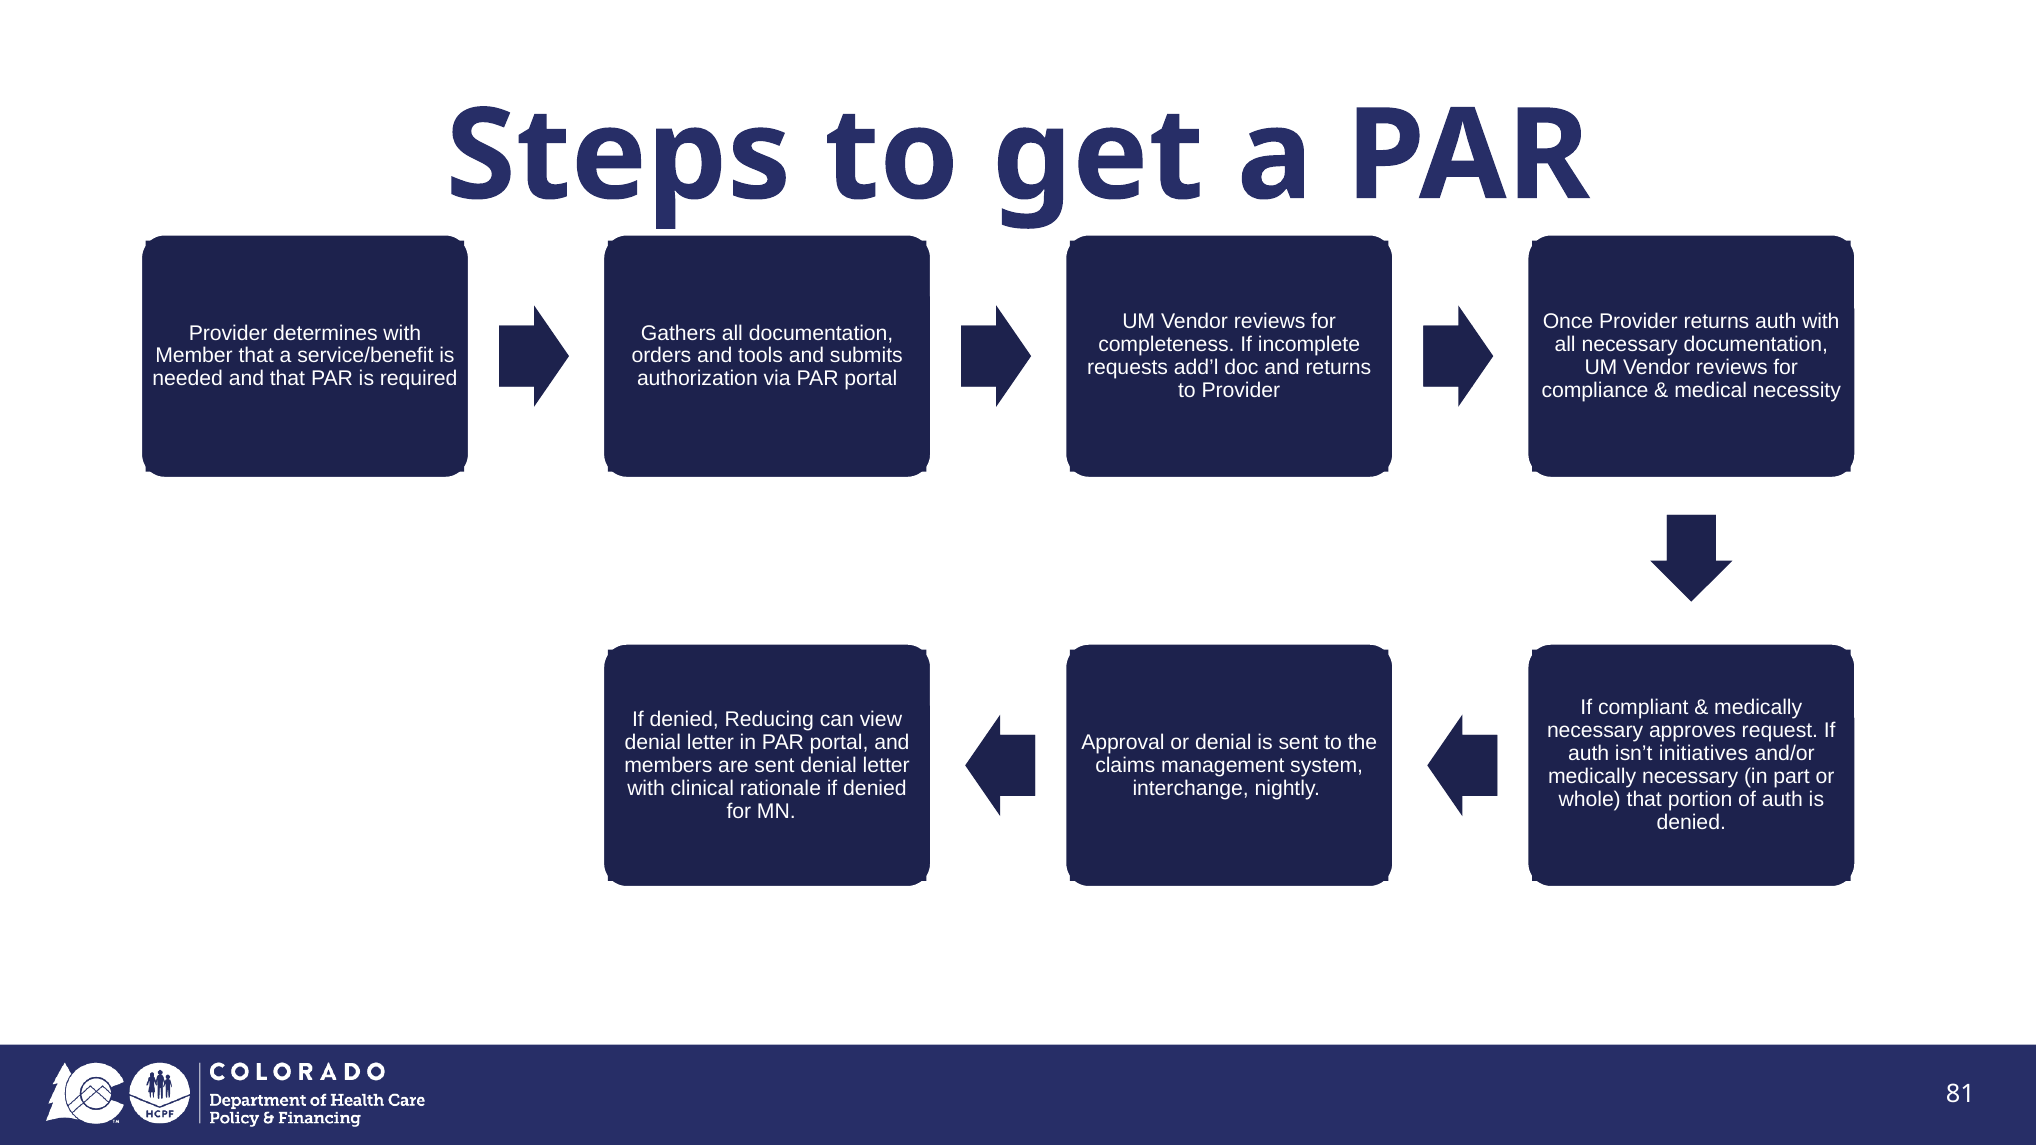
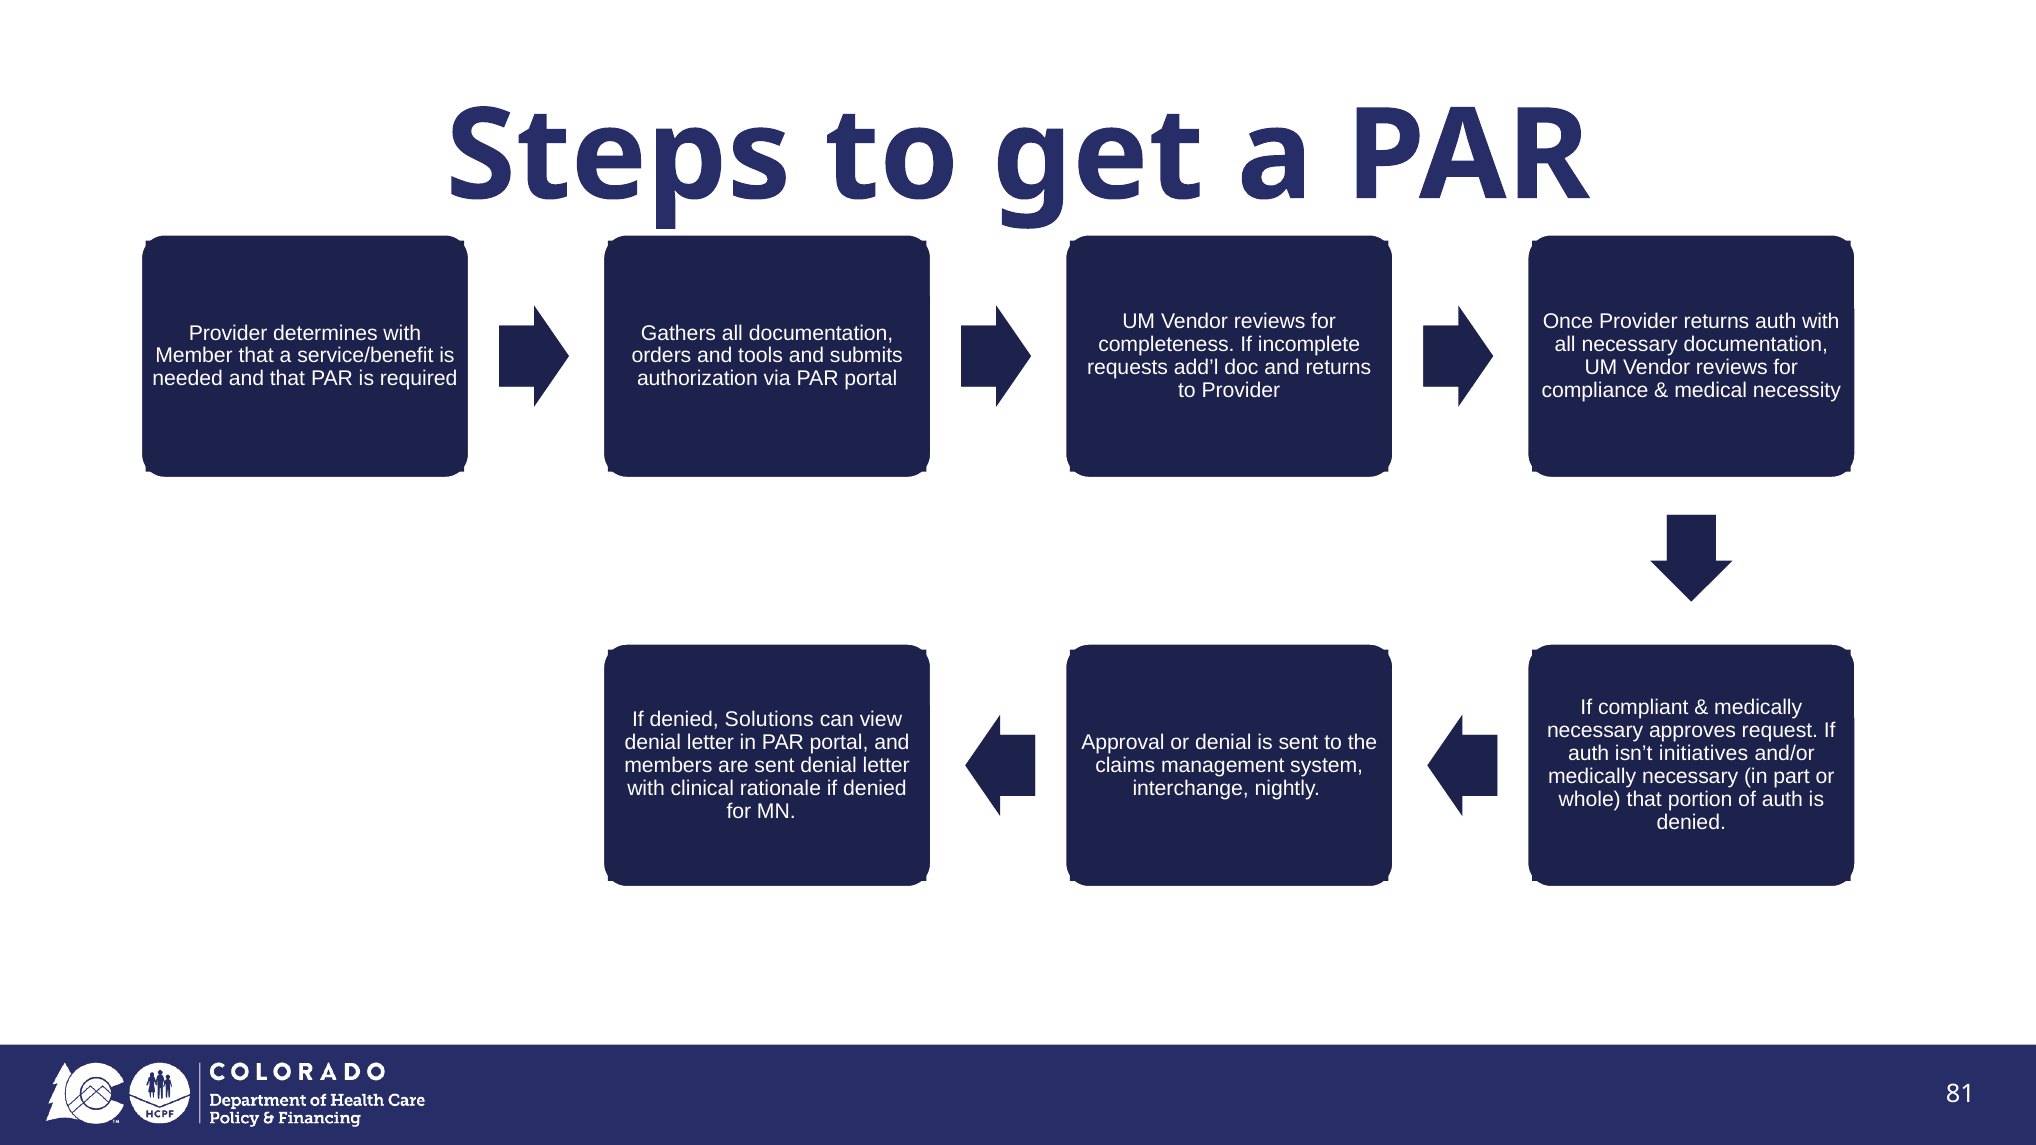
Reducing: Reducing -> Solutions
